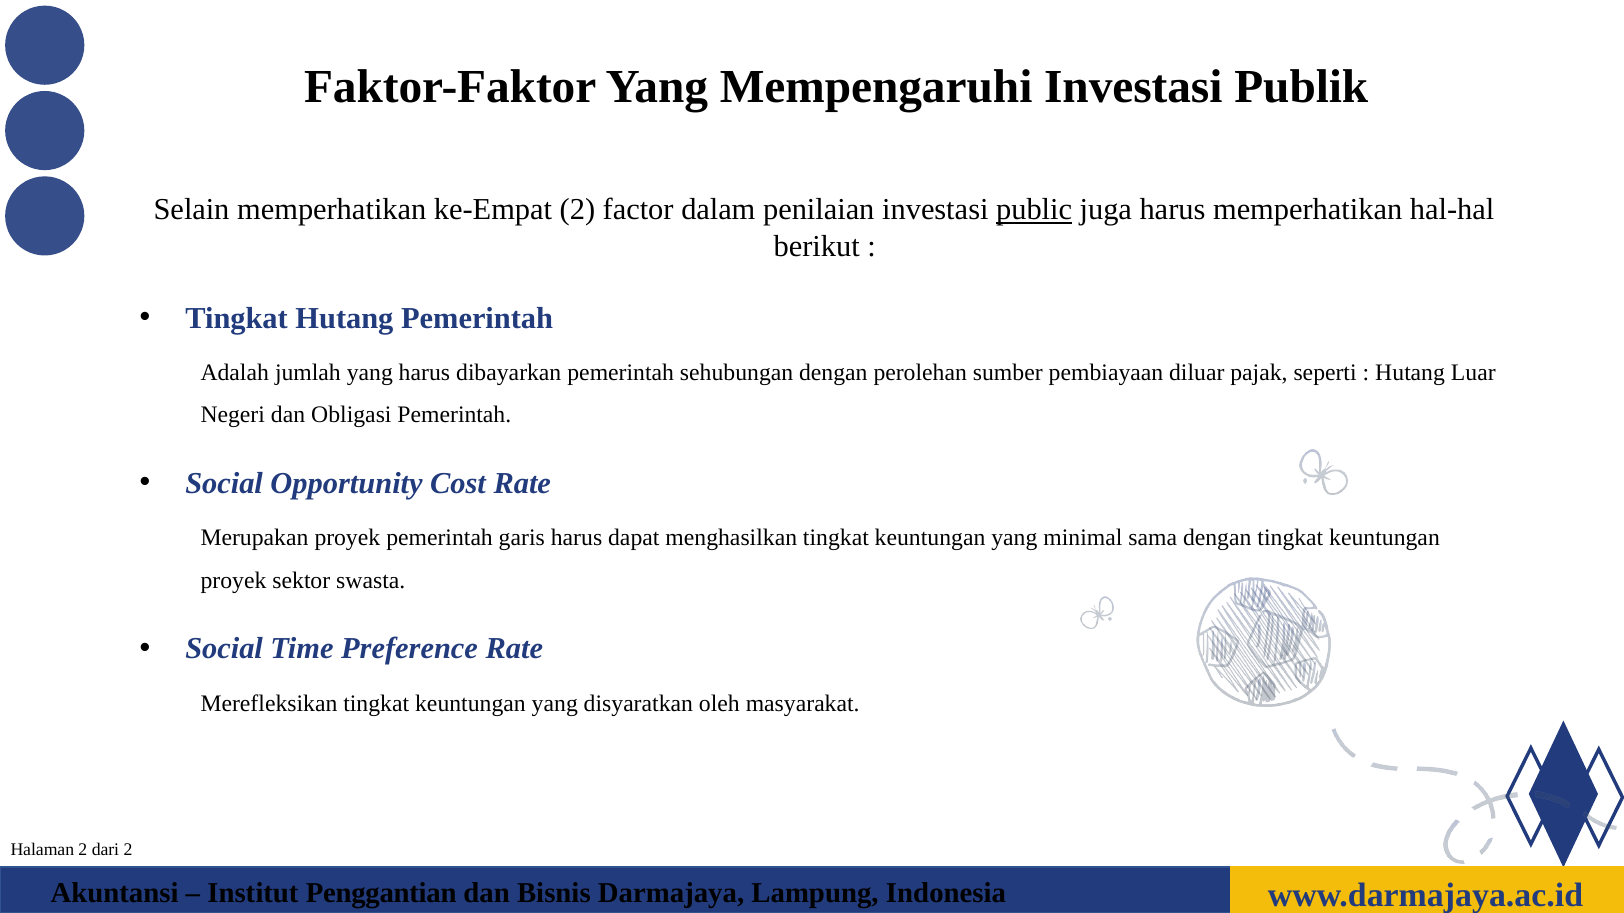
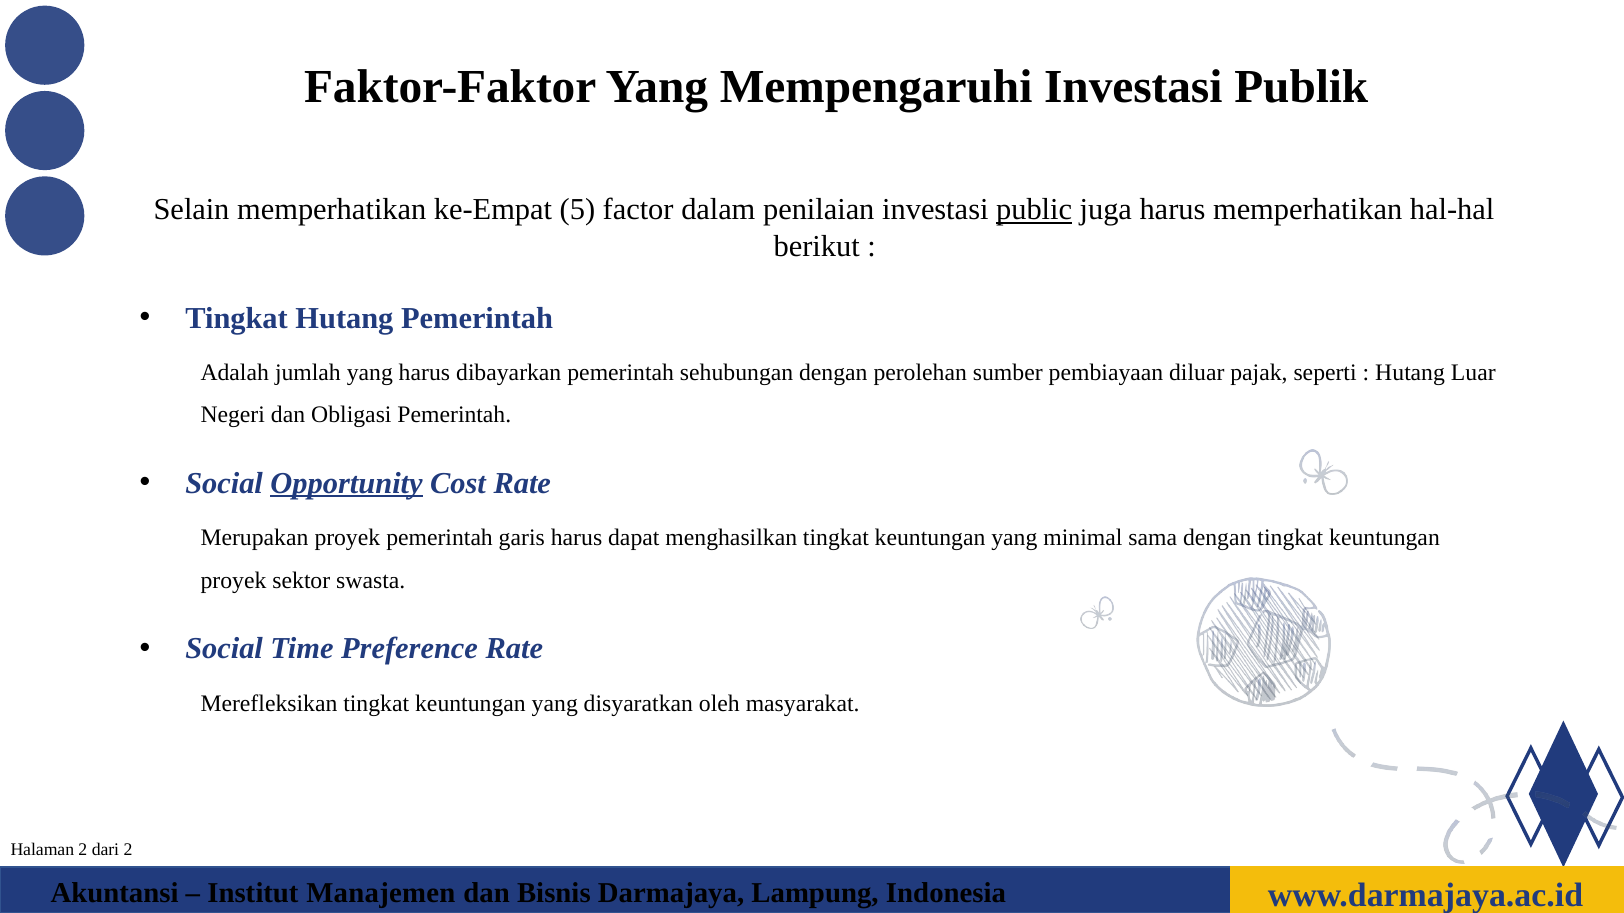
ke-Empat 2: 2 -> 5
Opportunity underline: none -> present
Penggantian: Penggantian -> Manajemen
